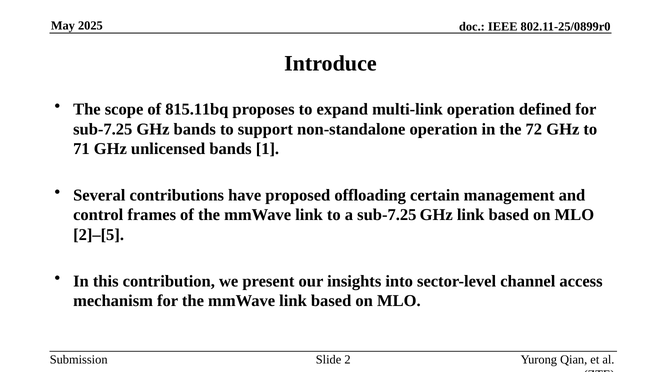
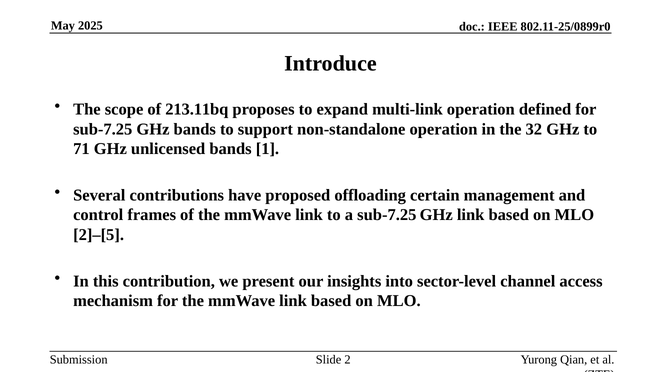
815.11bq: 815.11bq -> 213.11bq
72: 72 -> 32
